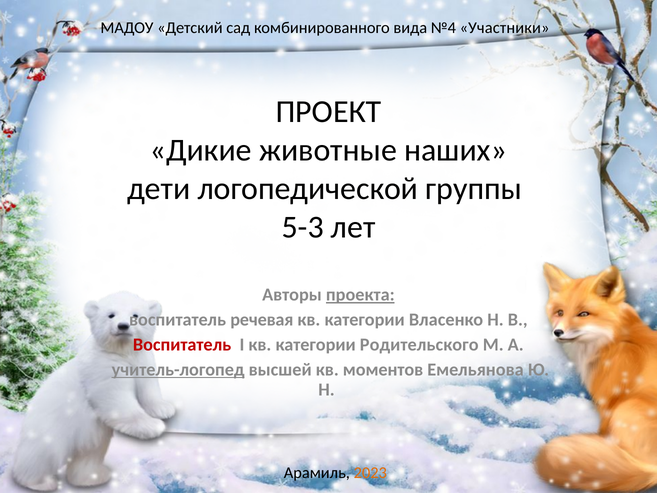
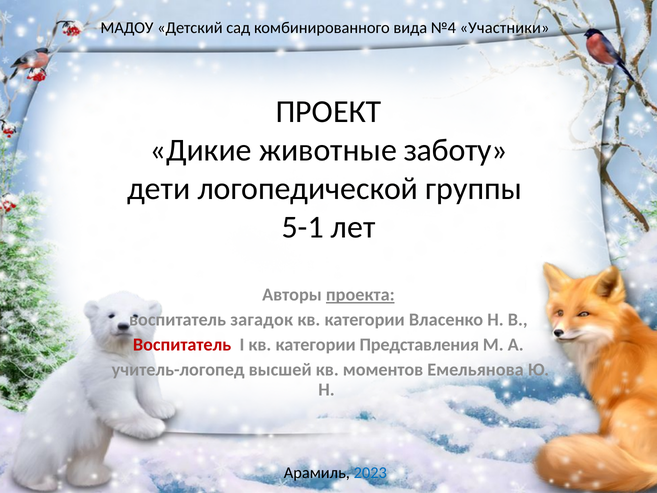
наших: наших -> заботу
5-3: 5-3 -> 5-1
речевая: речевая -> загадок
Родительского: Родительского -> Представления
учитель-логопед underline: present -> none
2023 colour: orange -> blue
